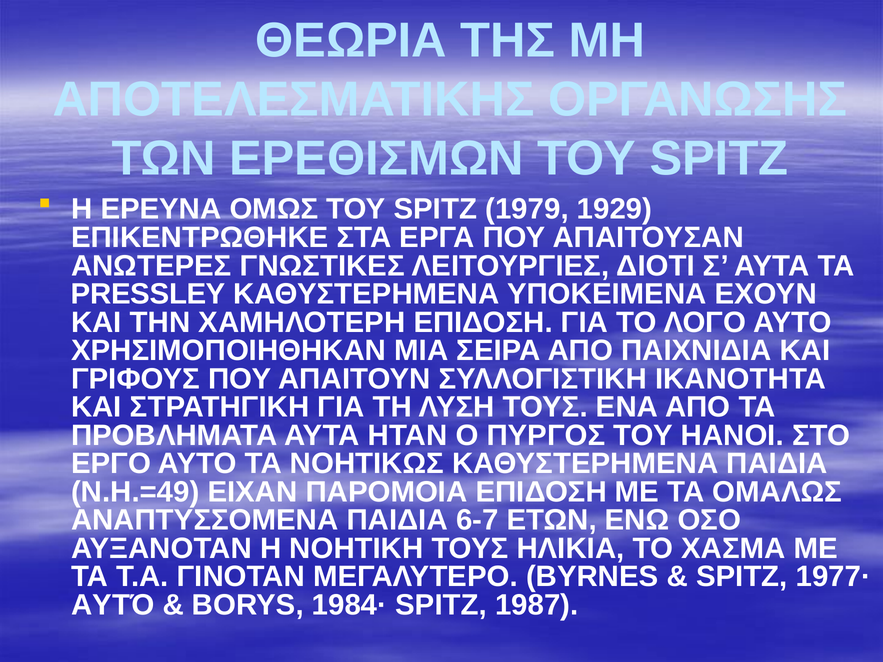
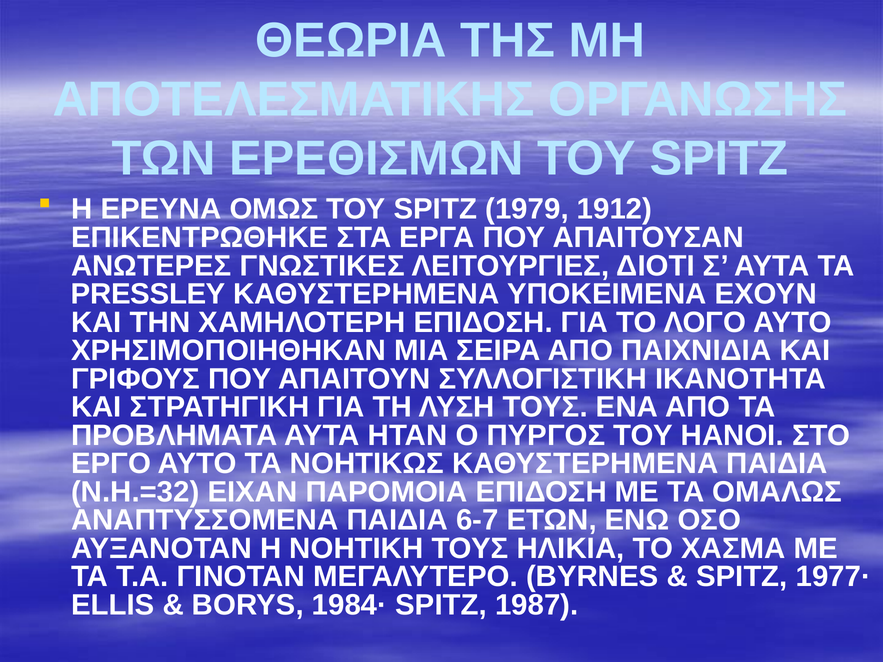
1929: 1929 -> 1912
Ν.Η.=49: Ν.Η.=49 -> Ν.Η.=32
ΑΥΤΌ: ΑΥΤΌ -> ELLIS
